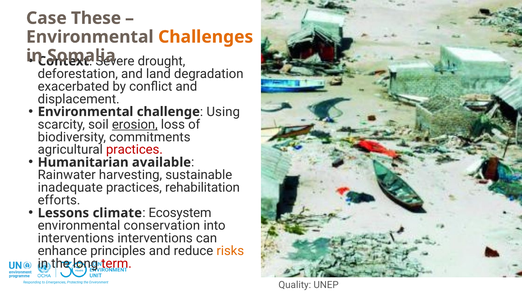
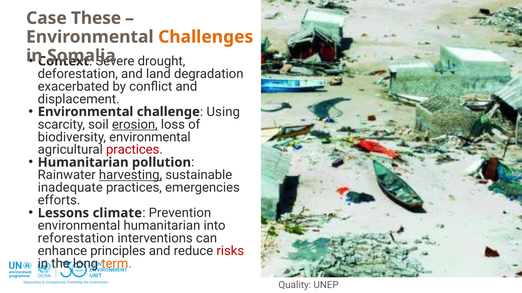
biodiversity commitments: commitments -> environmental
available: available -> pollution
harvesting underline: none -> present
rehabilitation: rehabilitation -> emergencies
Ecosystem: Ecosystem -> Prevention
environmental conservation: conservation -> humanitarian
interventions at (76, 239): interventions -> reforestation
risks colour: orange -> red
term colour: red -> orange
